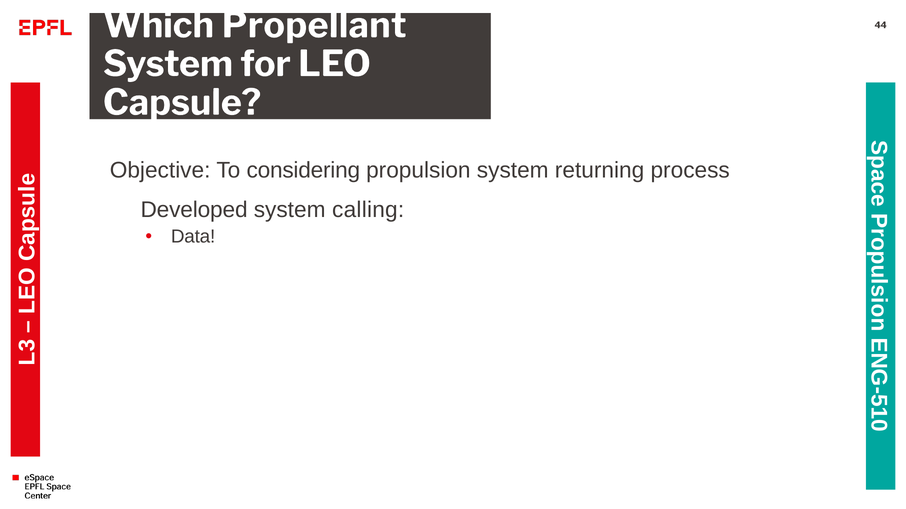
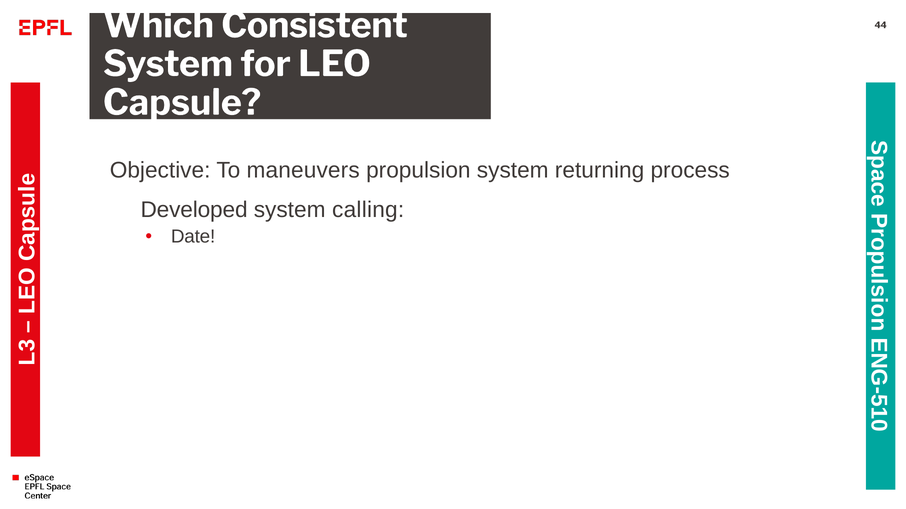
Propellant: Propellant -> Consistent
considering: considering -> maneuvers
Data: Data -> Date
